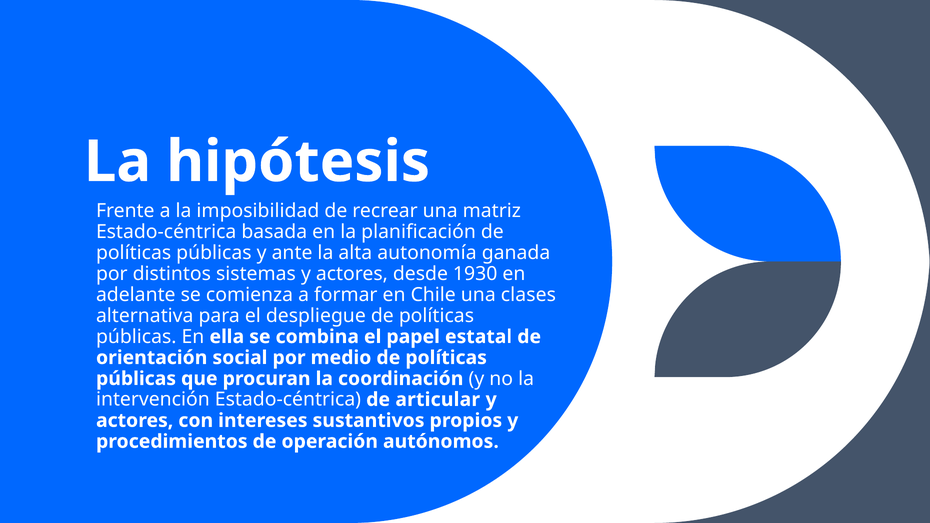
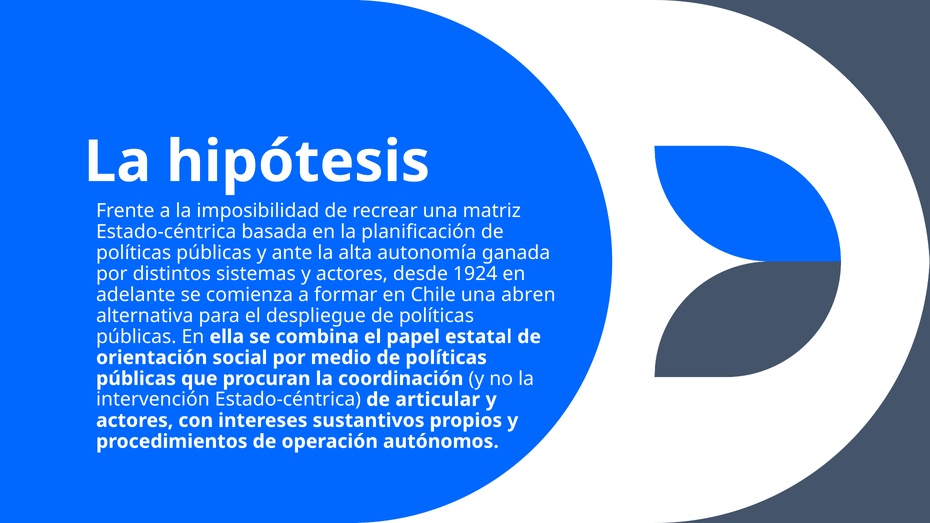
1930: 1930 -> 1924
clases: clases -> abren
